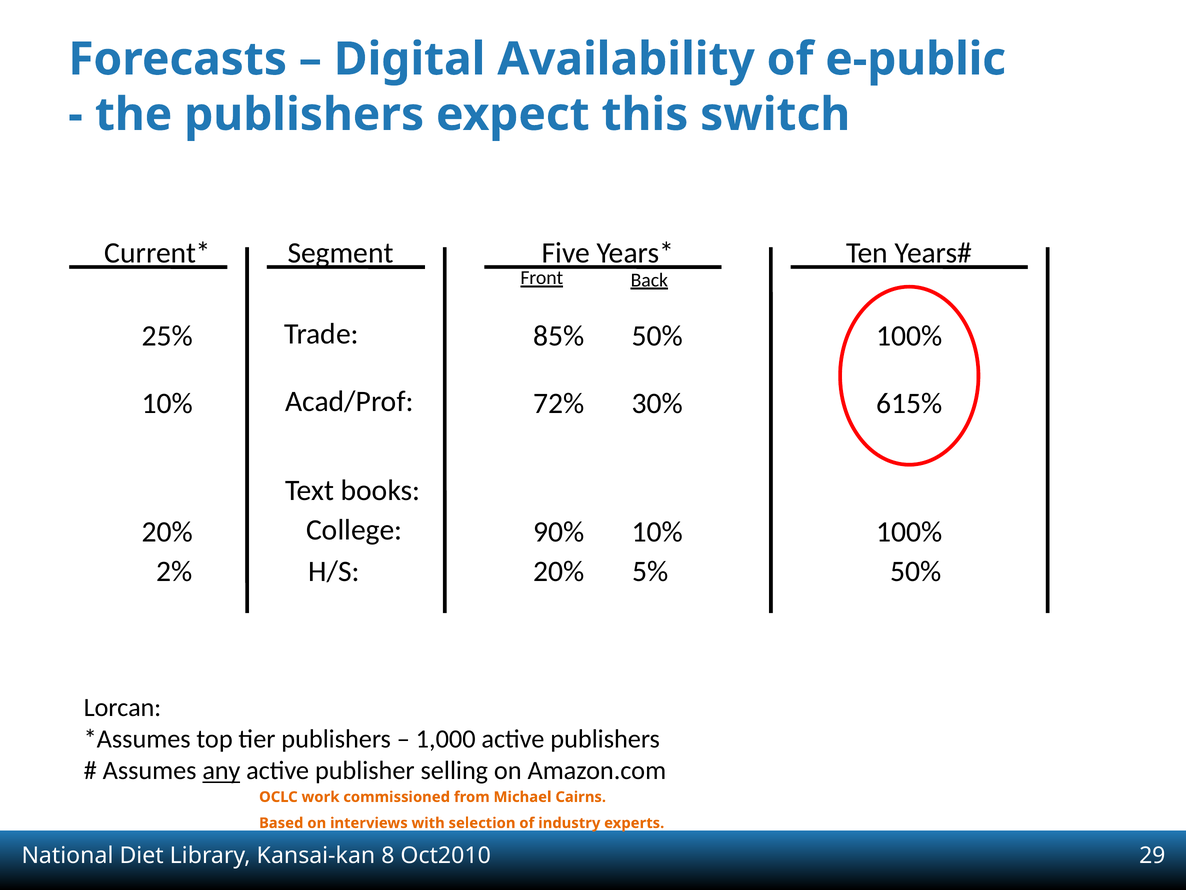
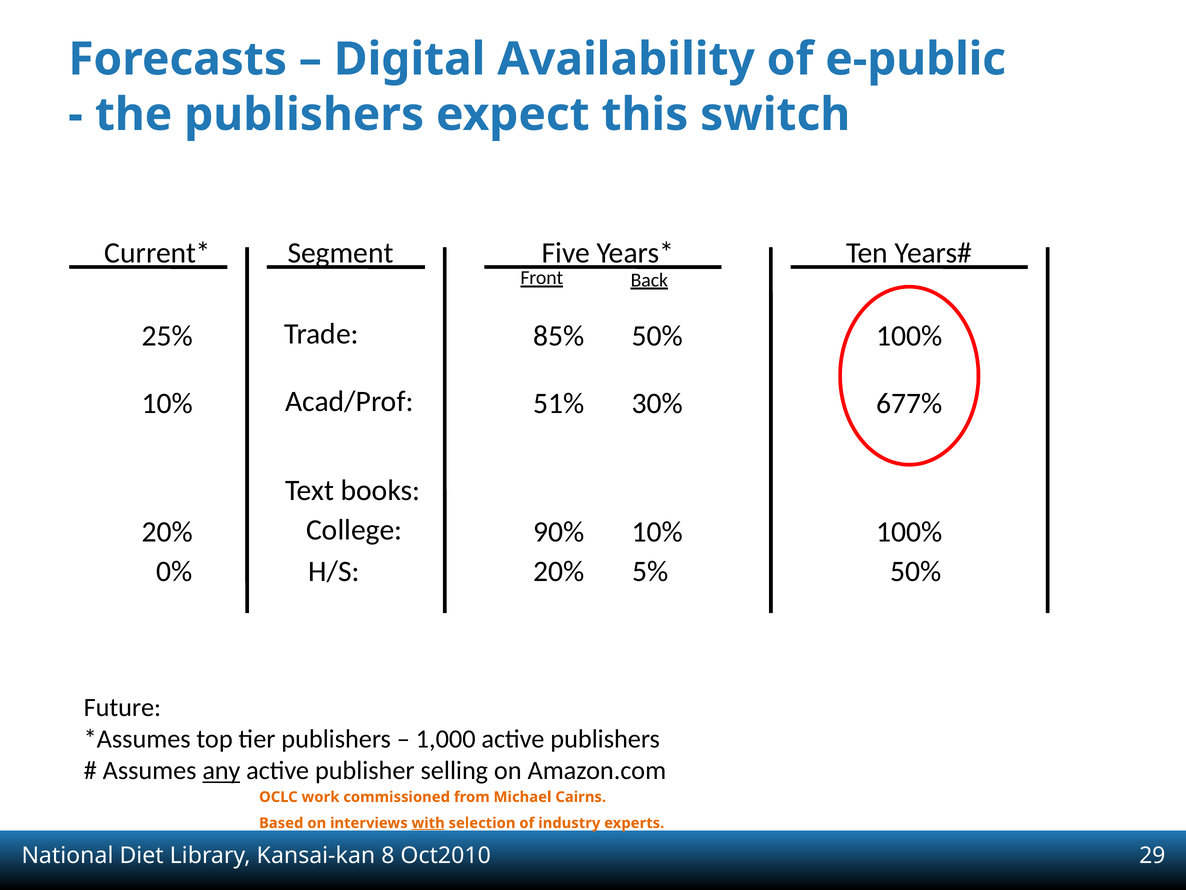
72%: 72% -> 51%
615%: 615% -> 677%
2%: 2% -> 0%
Lorcan: Lorcan -> Future
with underline: none -> present
